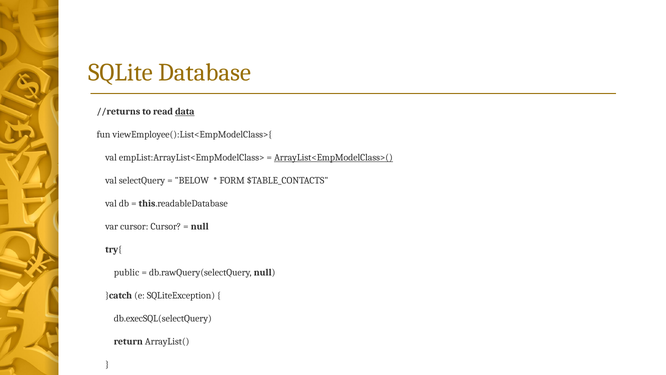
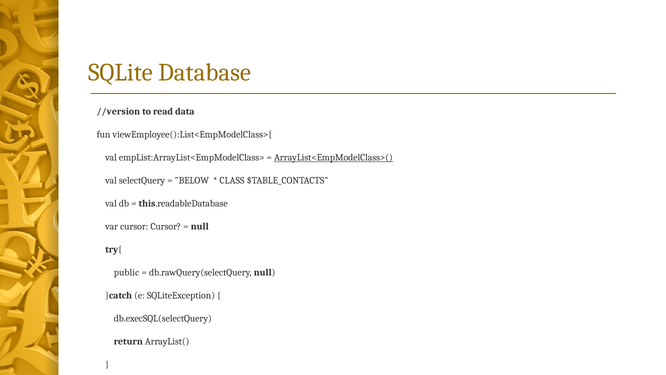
//returns: //returns -> //version
data underline: present -> none
FORM: FORM -> CLASS
